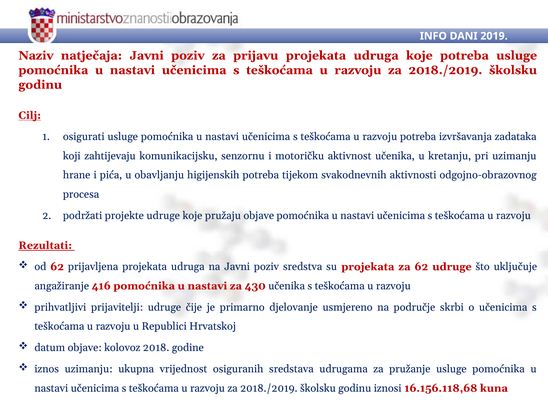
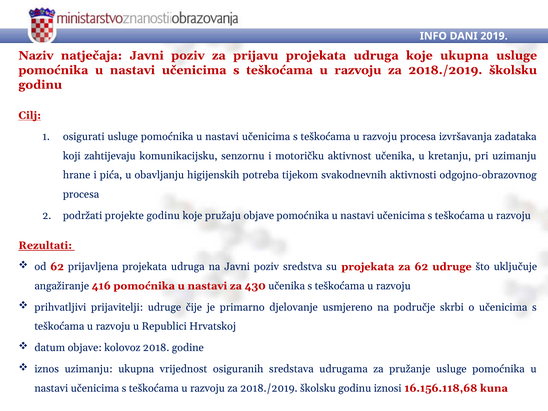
koje potreba: potreba -> ukupna
razvoju potreba: potreba -> procesa
projekte udruge: udruge -> godinu
